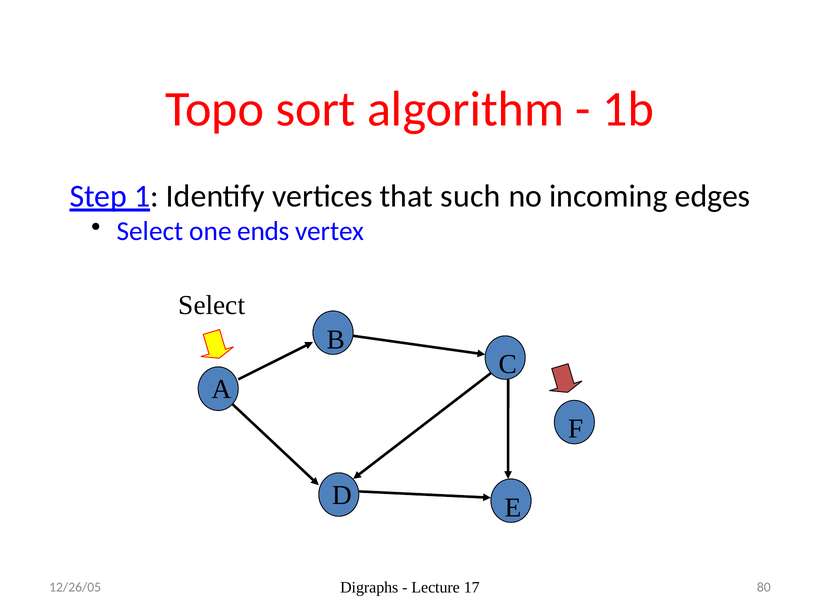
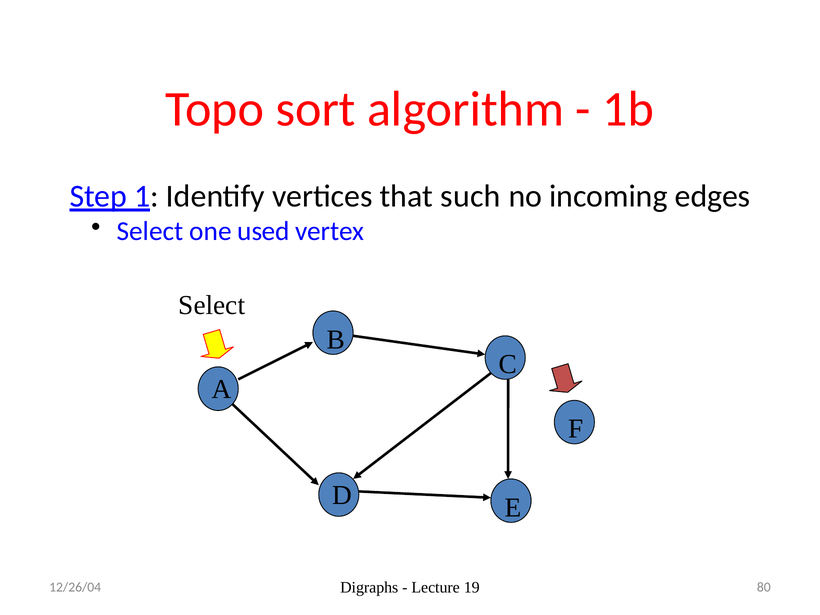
ends: ends -> used
17: 17 -> 19
12/26/05: 12/26/05 -> 12/26/04
